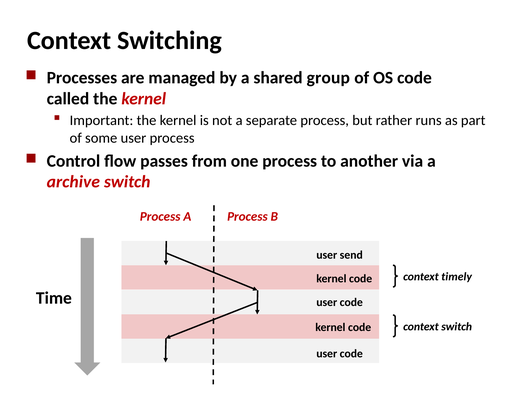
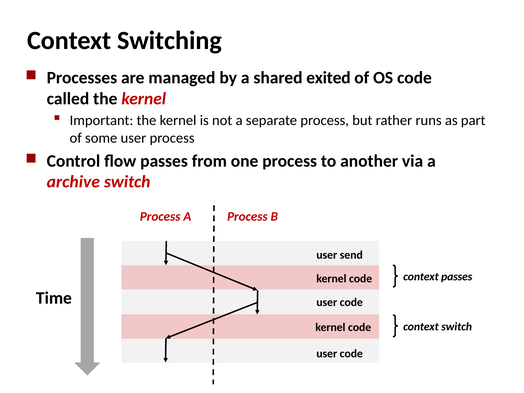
group: group -> exited
context timely: timely -> passes
